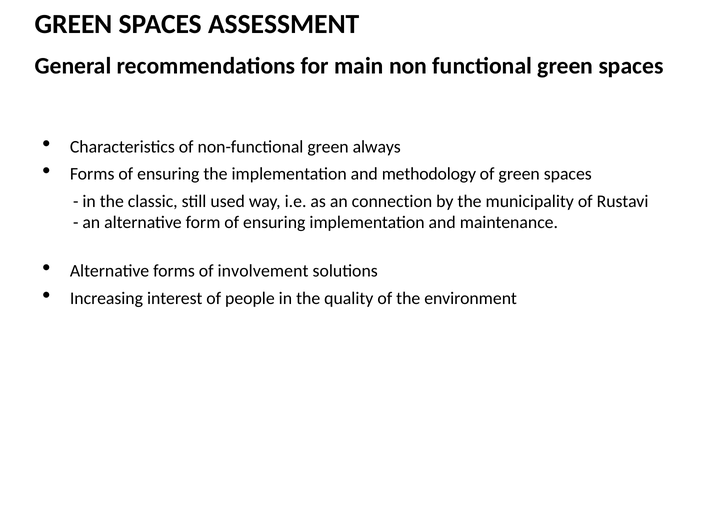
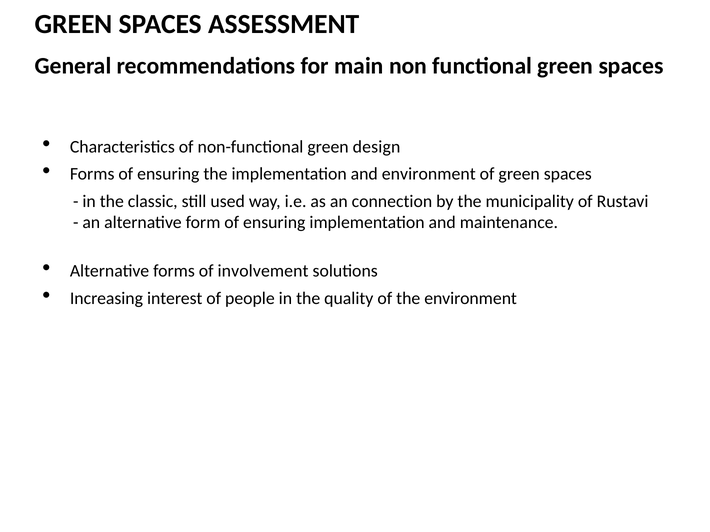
always: always -> design
and methodology: methodology -> environment
